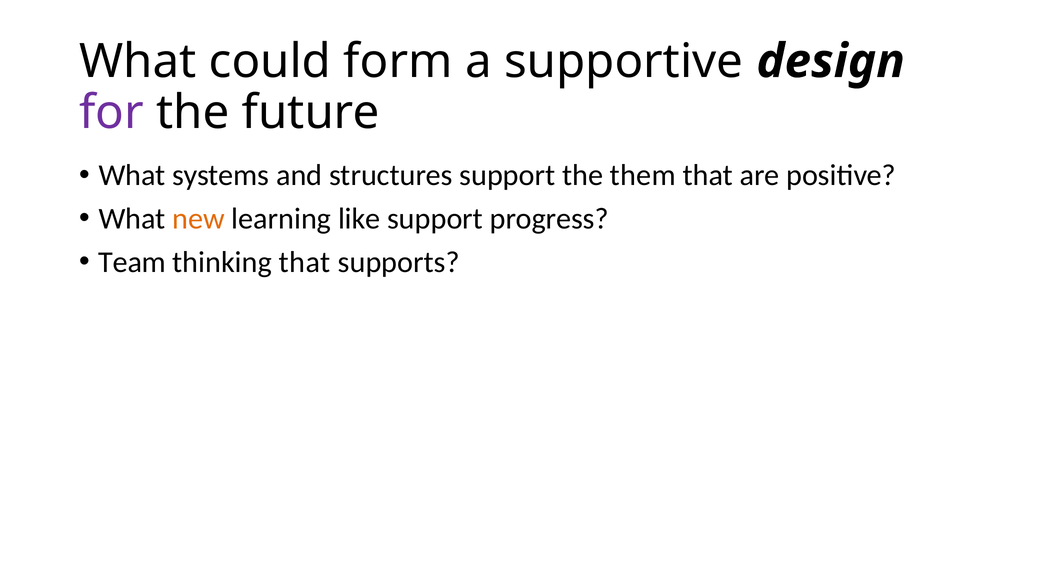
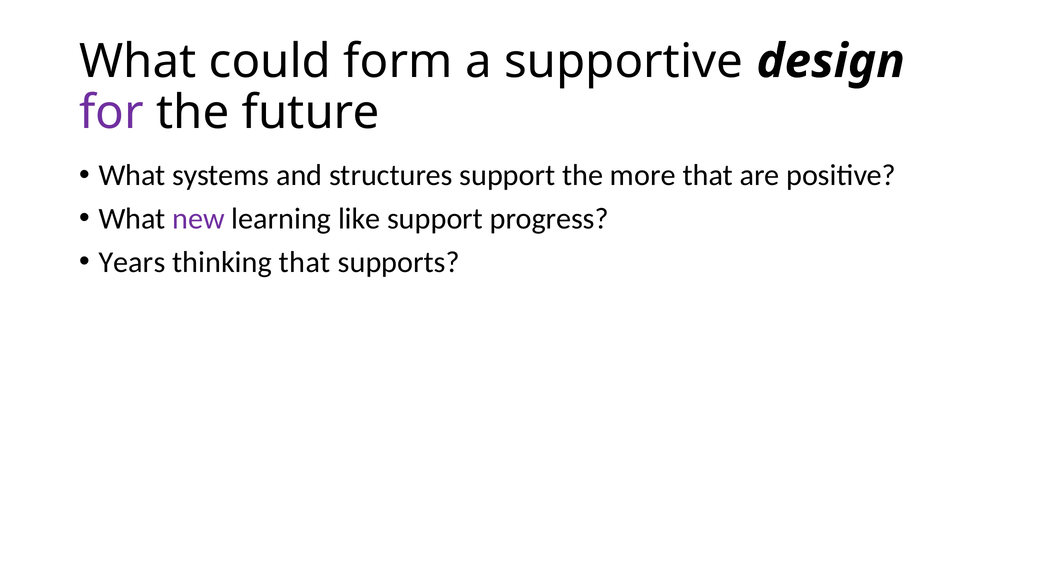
them: them -> more
new colour: orange -> purple
Team: Team -> Years
